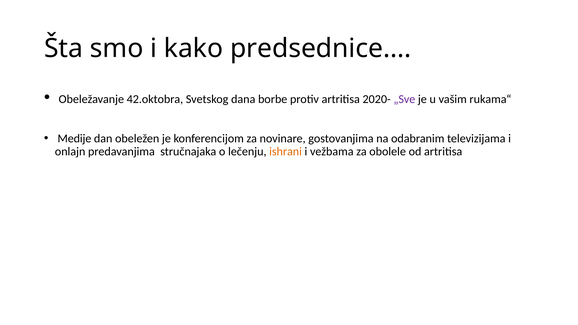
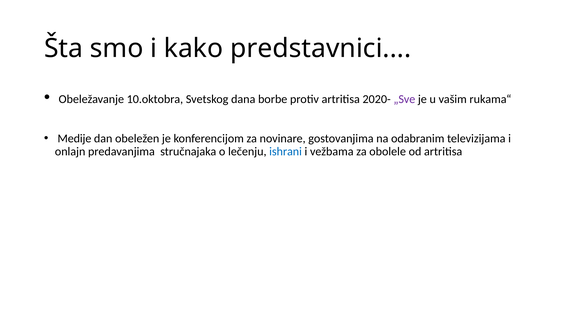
predsednice: predsednice -> predstavnici
42.oktobra: 42.oktobra -> 10.oktobra
ishrani colour: orange -> blue
